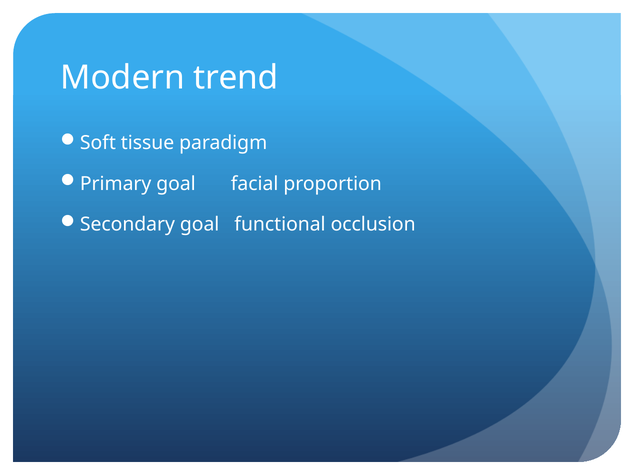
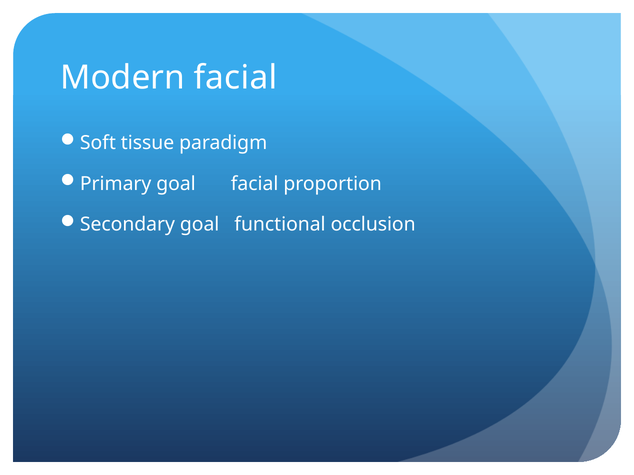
Modern trend: trend -> facial
